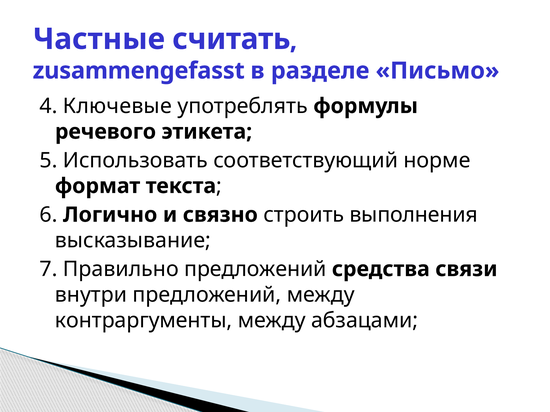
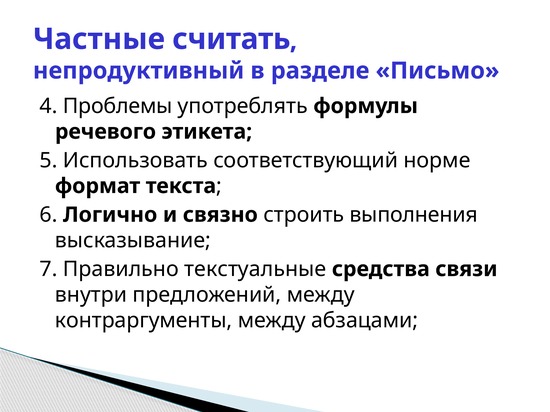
zusammengefasst: zusammengefasst -> непродуктивный
Ключевые: Ключевые -> Проблемы
Правильно предложений: предложений -> текстуальные
